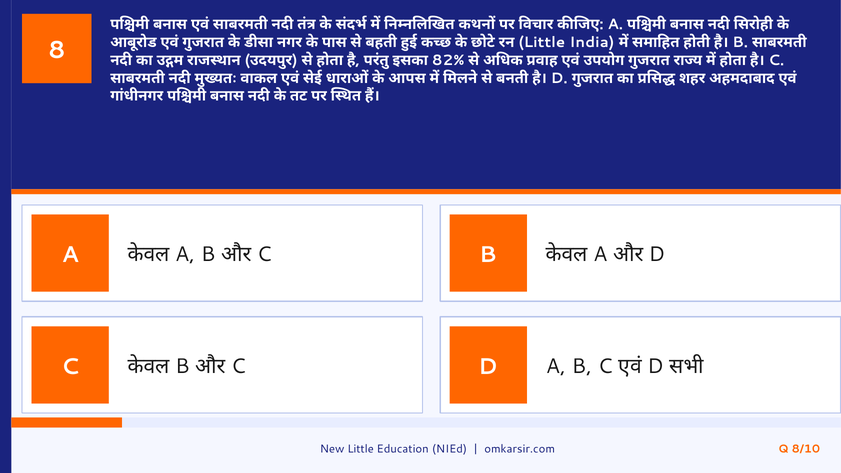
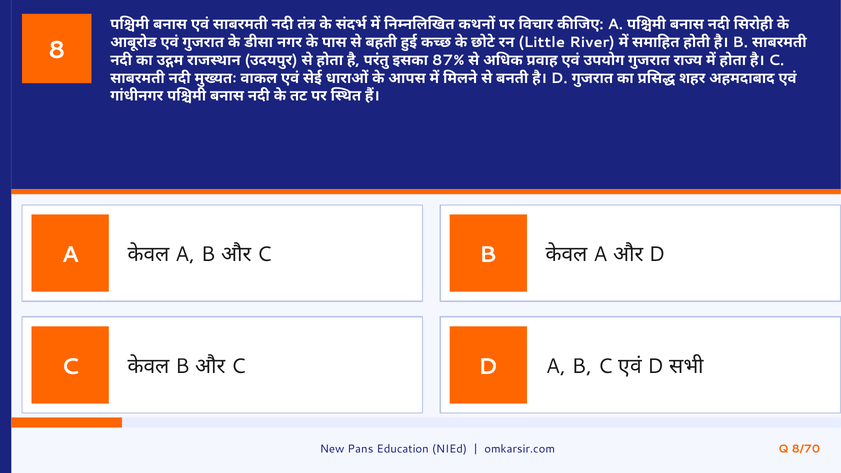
India: India -> River
82%: 82% -> 87%
New Little: Little -> Pans
8/10: 8/10 -> 8/70
